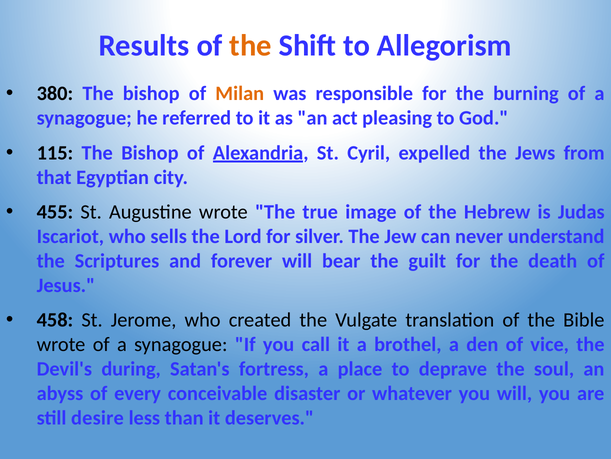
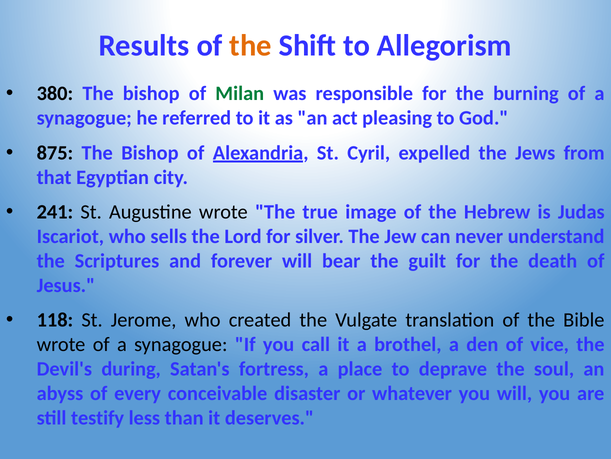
Milan colour: orange -> green
115: 115 -> 875
455: 455 -> 241
458: 458 -> 118
desire: desire -> testify
